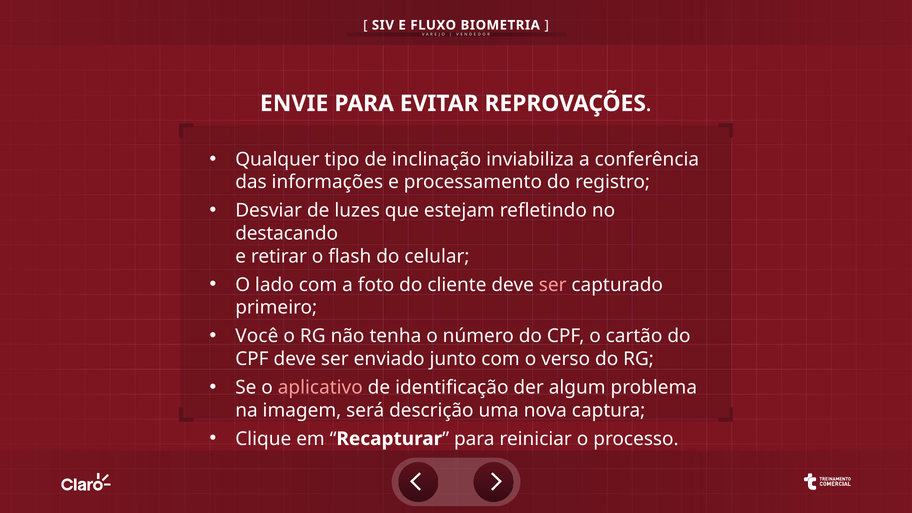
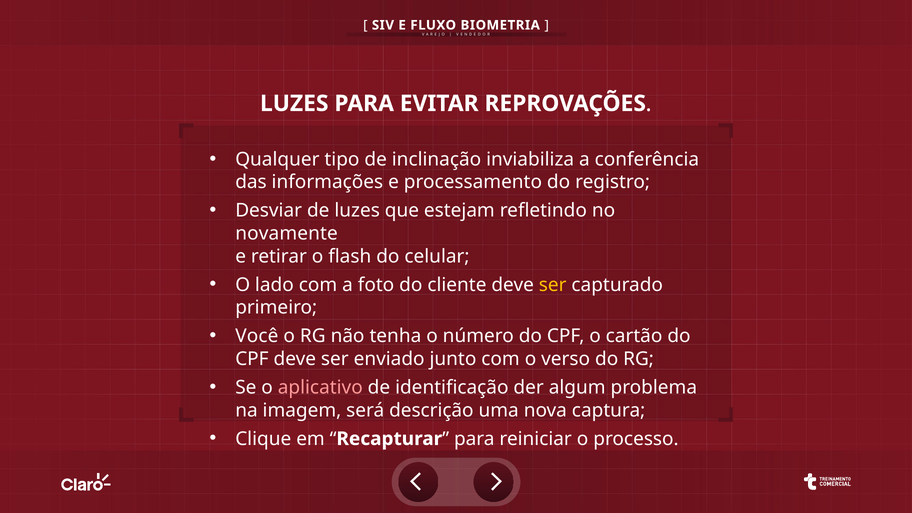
ENVIE at (294, 104): ENVIE -> LUZES
destacando: destacando -> novamente
ser at (553, 285) colour: pink -> yellow
